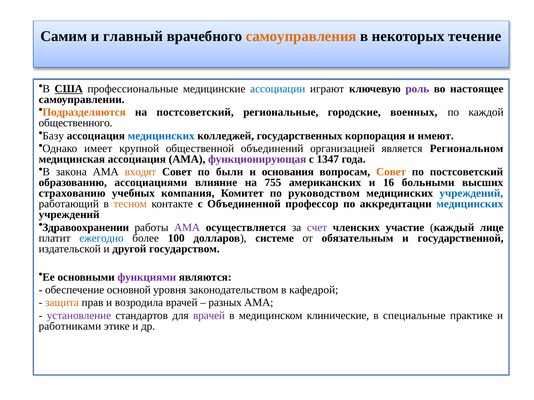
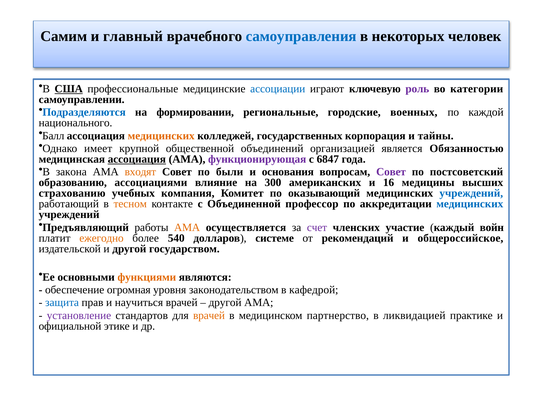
самоуправления colour: orange -> blue
течение: течение -> человек
настоящее: настоящее -> категории
Подразделяются colour: orange -> blue
на постсоветский: постсоветский -> формировании
общественного: общественного -> национального
Базу: Базу -> Балл
медицинских at (161, 136) colour: blue -> orange
имеют: имеют -> тайны
Региональном: Региональном -> Обязанностью
ассоциация at (137, 159) underline: none -> present
1347: 1347 -> 6847
Совет at (391, 172) colour: orange -> purple
755: 755 -> 300
больными: больными -> медицины
руководством: руководством -> оказывающий
Здравоохранении: Здравоохранении -> Предъявляющий
АМА at (187, 228) colour: purple -> orange
лице: лице -> войн
ежегодно colour: blue -> orange
100: 100 -> 540
обязательным: обязательным -> рекомендаций
государственной: государственной -> общероссийское
функциями colour: purple -> orange
основной: основной -> огромная
защита colour: orange -> blue
возродила: возродила -> научиться
разных at (225, 303): разных -> другой
врачей at (209, 316) colour: purple -> orange
клинические: клинические -> партнерство
специальные: специальные -> ликвидацией
работниками: работниками -> официальной
